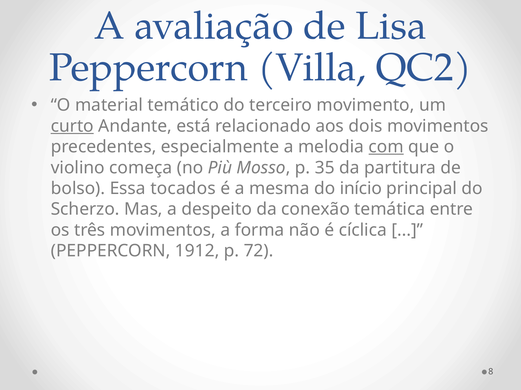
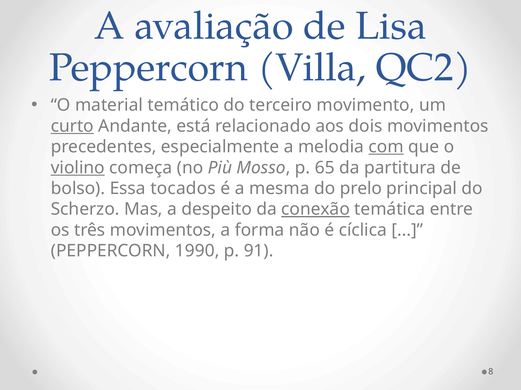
violino underline: none -> present
35: 35 -> 65
início: início -> prelo
conexão underline: none -> present
1912: 1912 -> 1990
72: 72 -> 91
